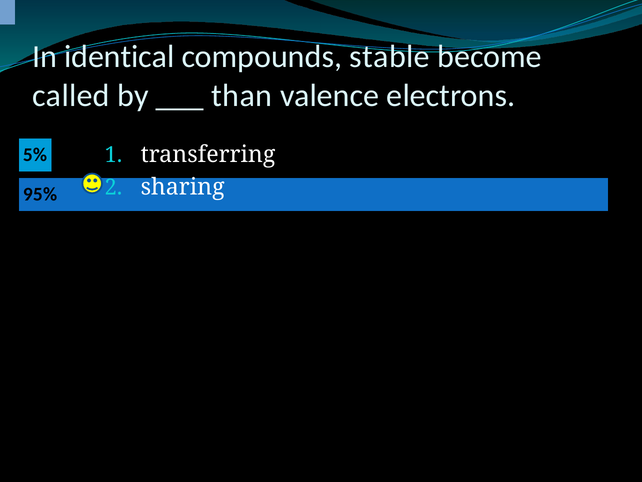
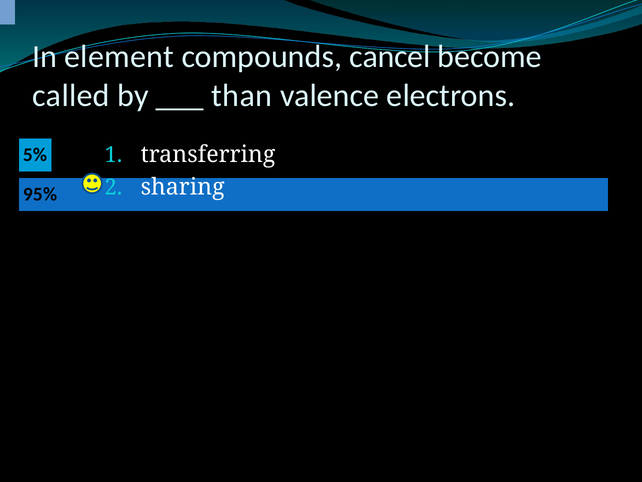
identical: identical -> element
stable: stable -> cancel
